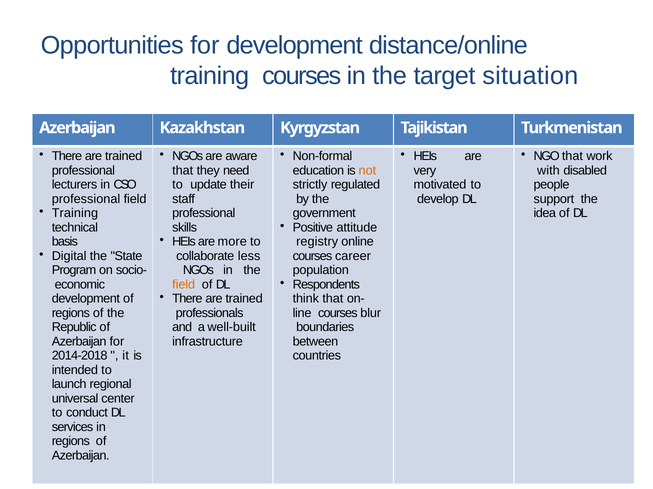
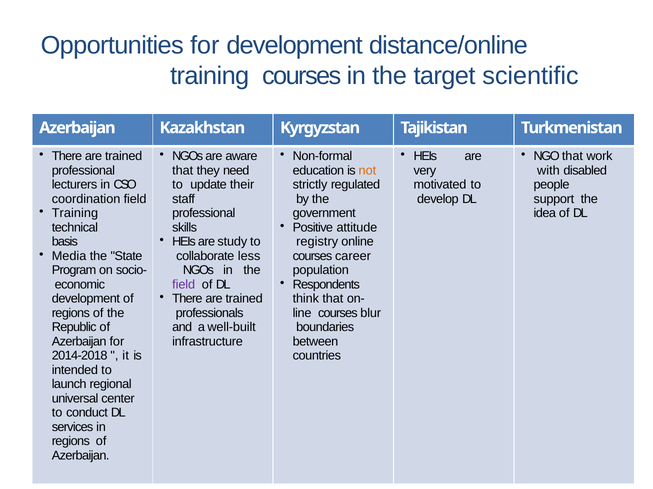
situation: situation -> scientific
professional at (86, 199): professional -> coordination
more: more -> study
Digital: Digital -> Media
field at (184, 285) colour: orange -> purple
